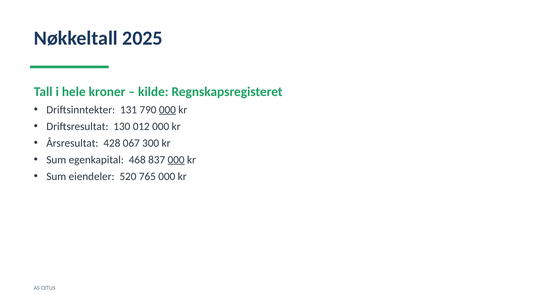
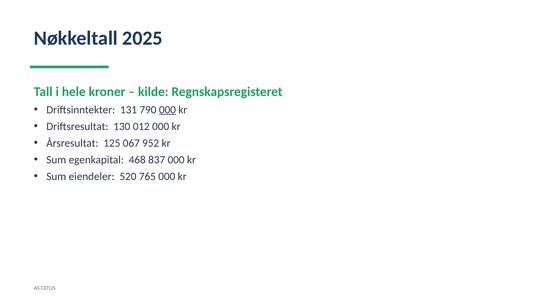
428: 428 -> 125
300: 300 -> 952
000 at (176, 160) underline: present -> none
